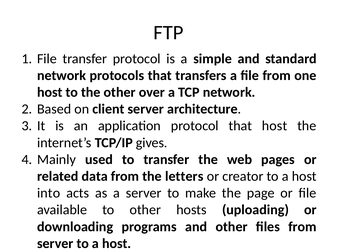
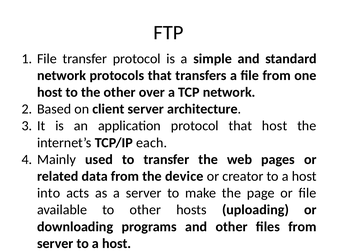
gives: gives -> each
letters: letters -> device
